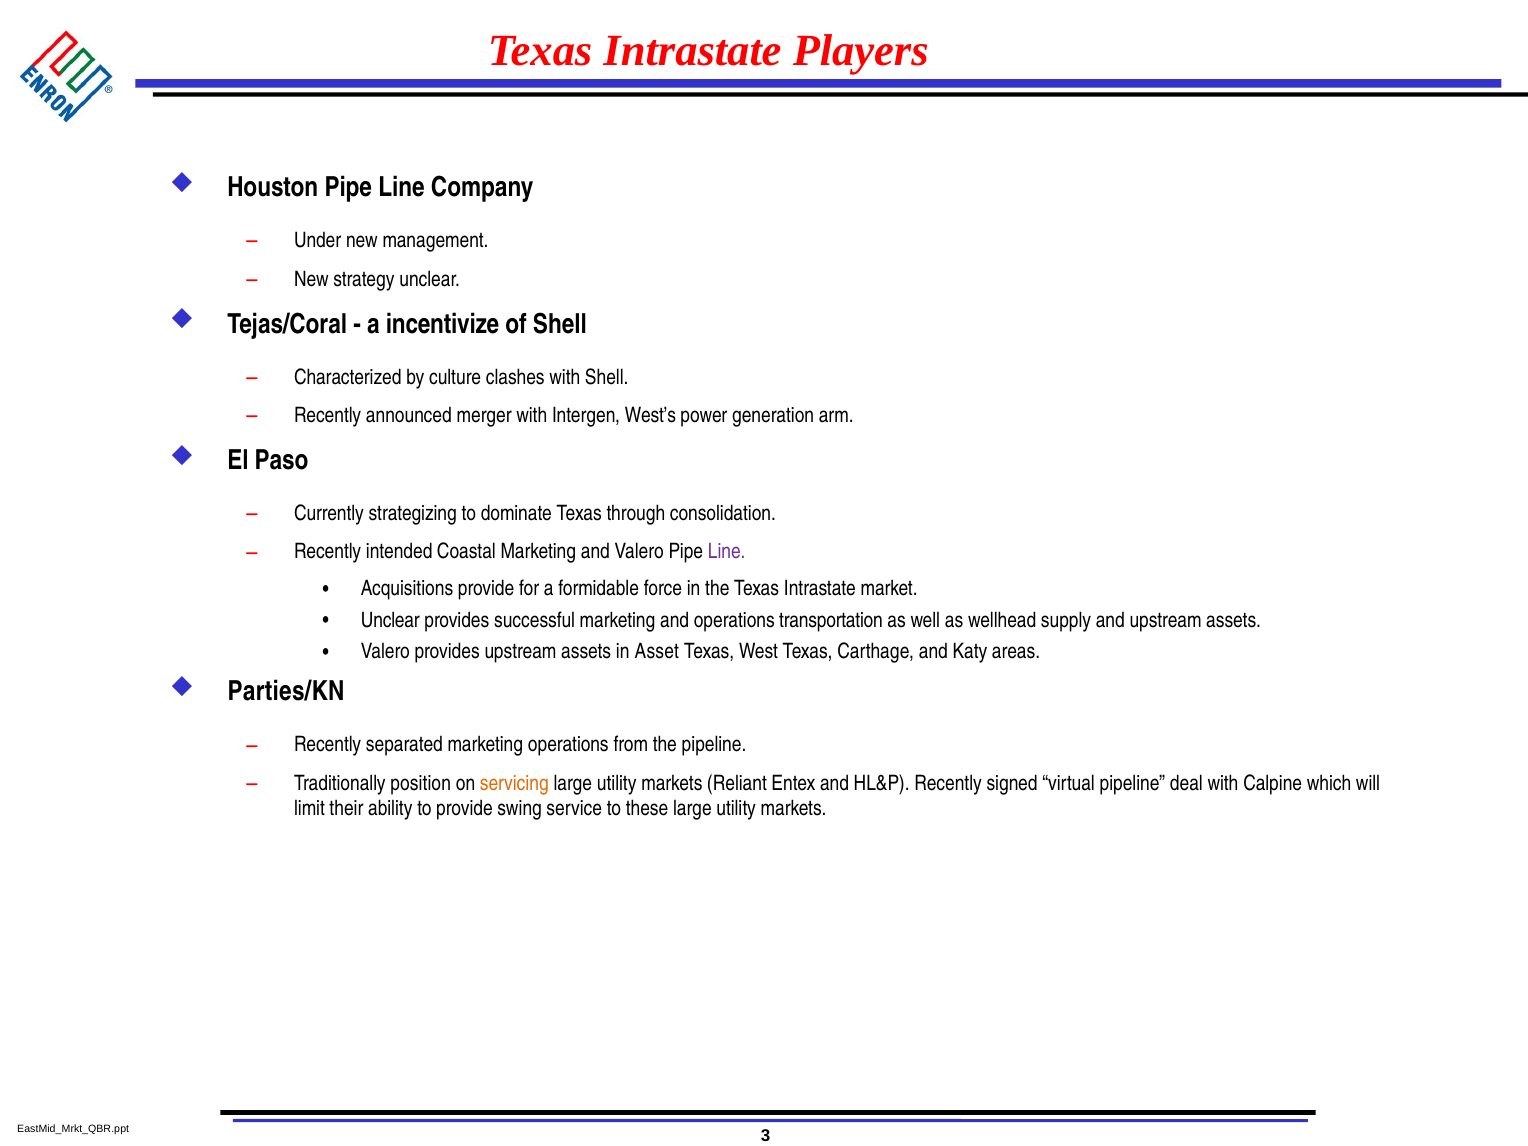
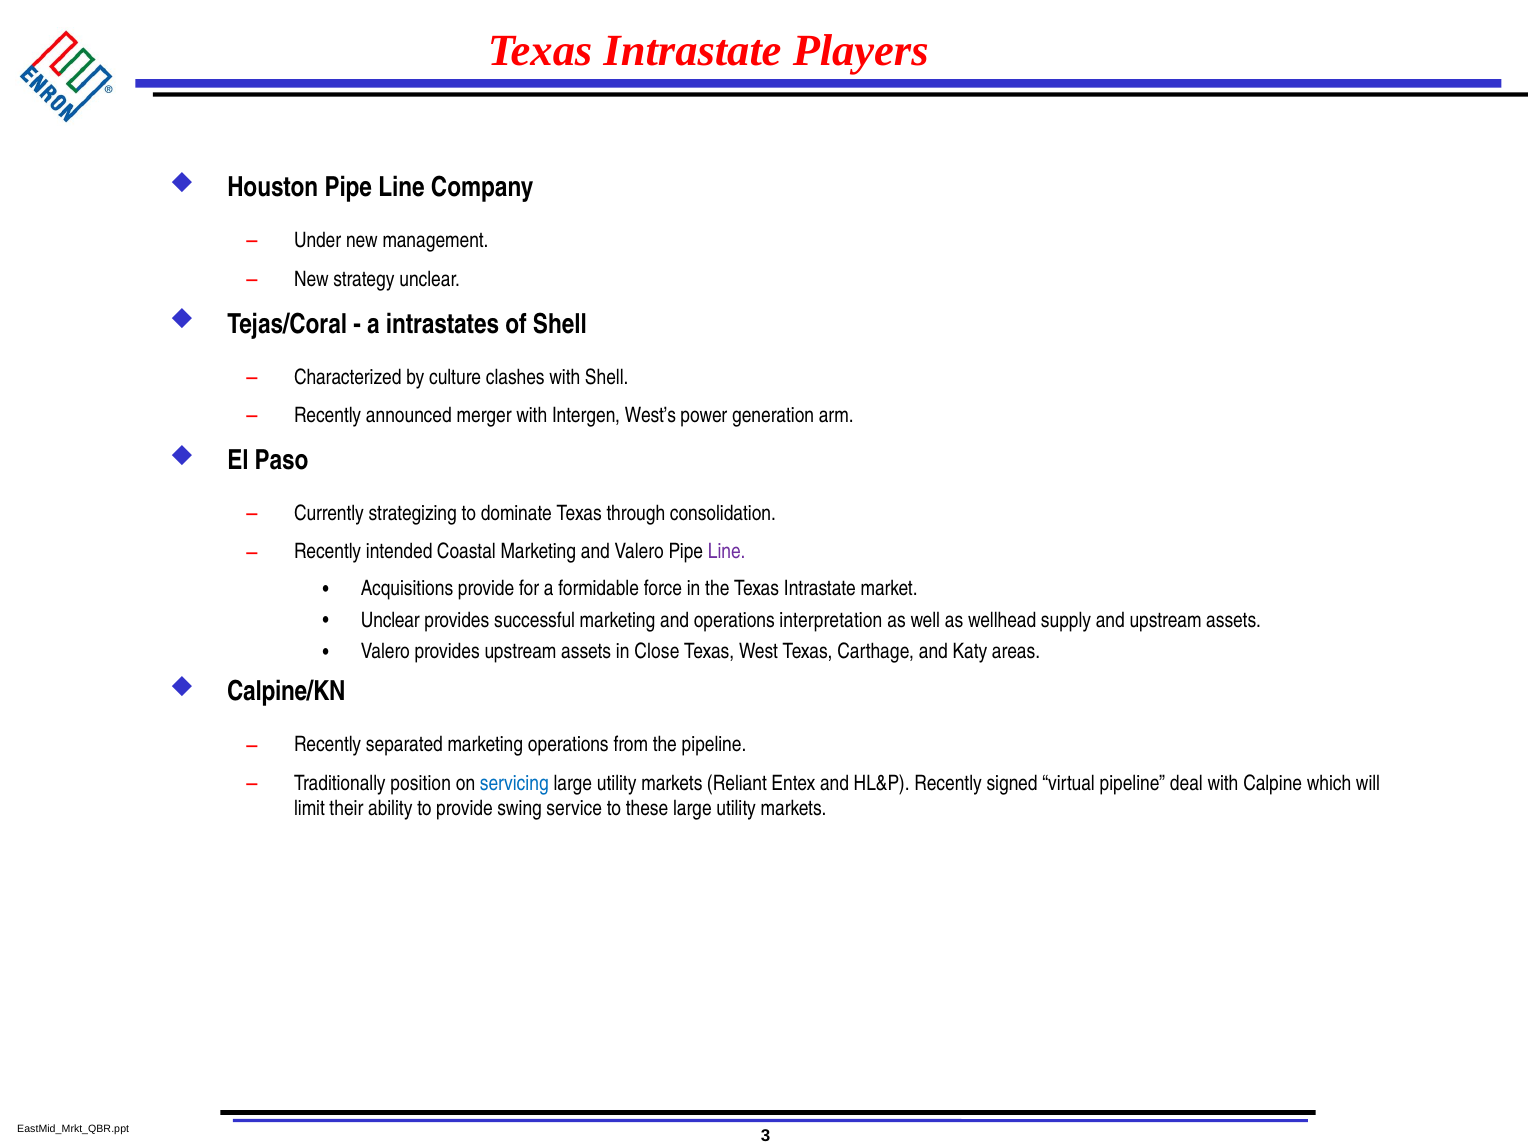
incentivize: incentivize -> intrastates
transportation: transportation -> interpretation
Asset: Asset -> Close
Parties/KN: Parties/KN -> Calpine/KN
servicing colour: orange -> blue
